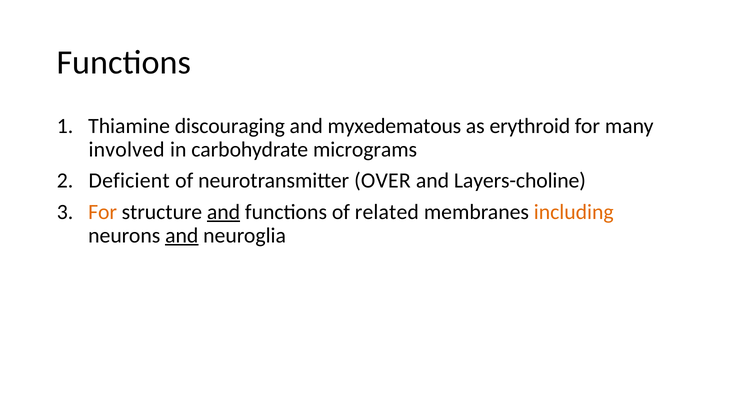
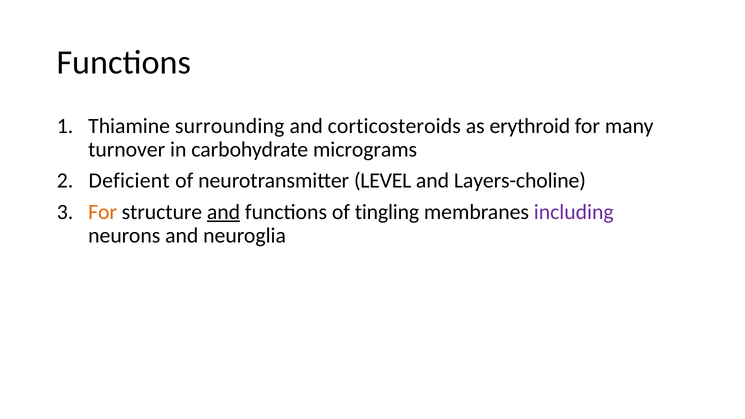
discouraging: discouraging -> surrounding
myxedematous: myxedematous -> corticosteroids
involved: involved -> turnover
OVER: OVER -> LEVEL
related: related -> tingling
including colour: orange -> purple
and at (182, 235) underline: present -> none
